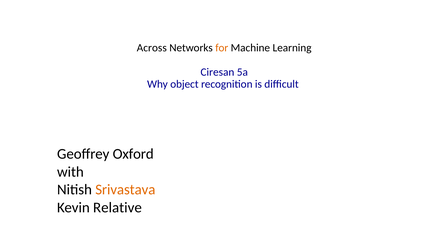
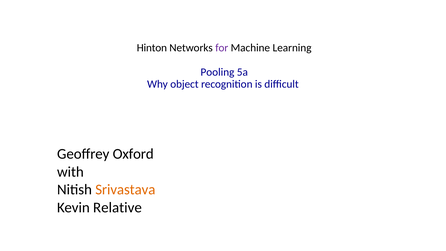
Across: Across -> Hinton
for colour: orange -> purple
Ciresan: Ciresan -> Pooling
